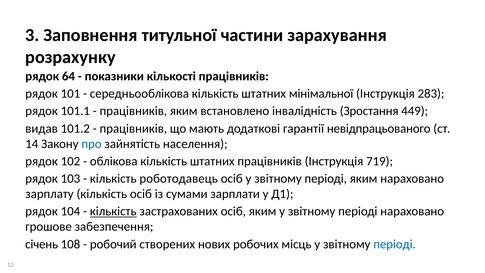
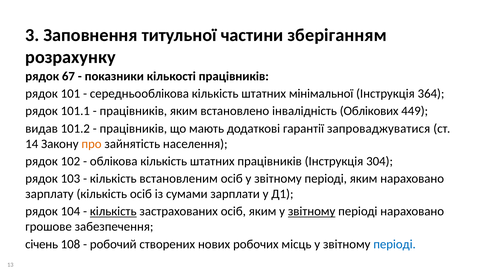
зарахування: зарахування -> зберіганням
64: 64 -> 67
283: 283 -> 364
Зростання: Зростання -> Облікових
невідпрацьованого: невідпрацьованого -> запроваджуватися
про colour: blue -> orange
719: 719 -> 304
роботодавець: роботодавець -> встановленим
звітному at (312, 211) underline: none -> present
